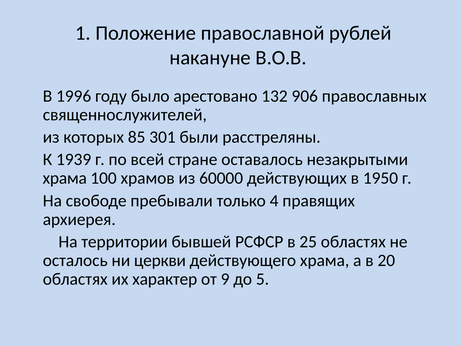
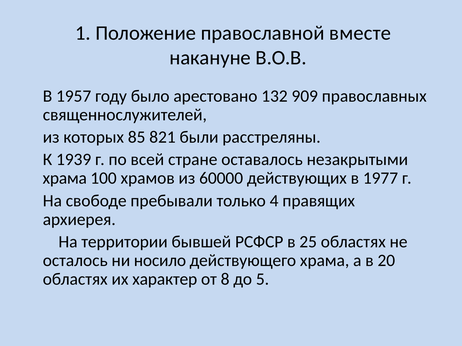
рублей: рублей -> вместе
1996: 1996 -> 1957
906: 906 -> 909
301: 301 -> 821
1950: 1950 -> 1977
церкви: церкви -> носило
9: 9 -> 8
